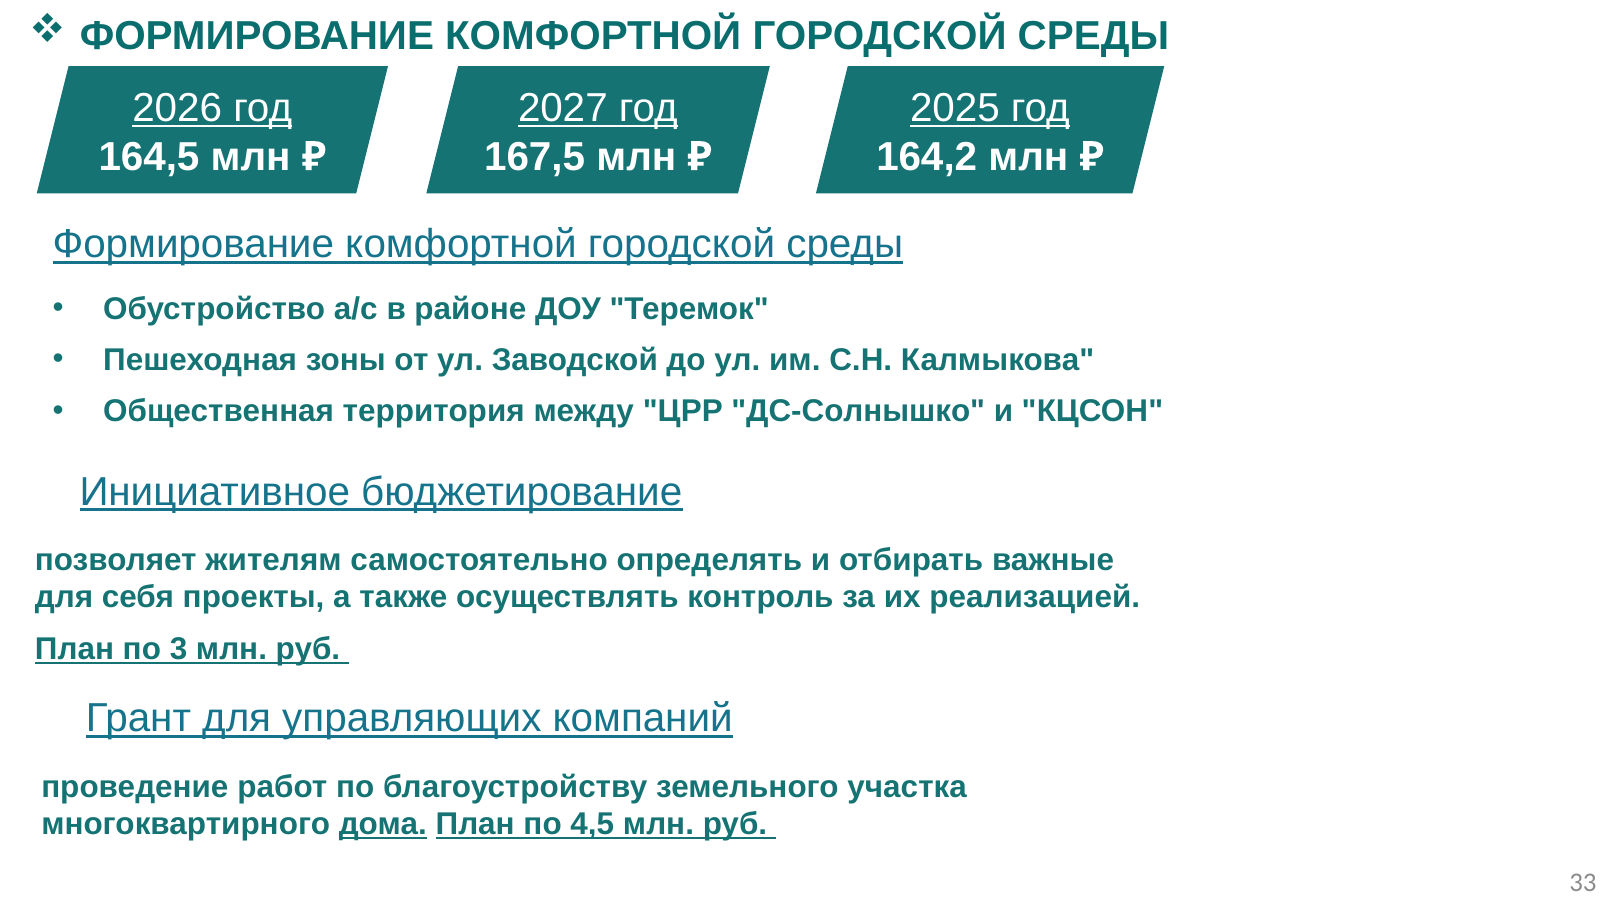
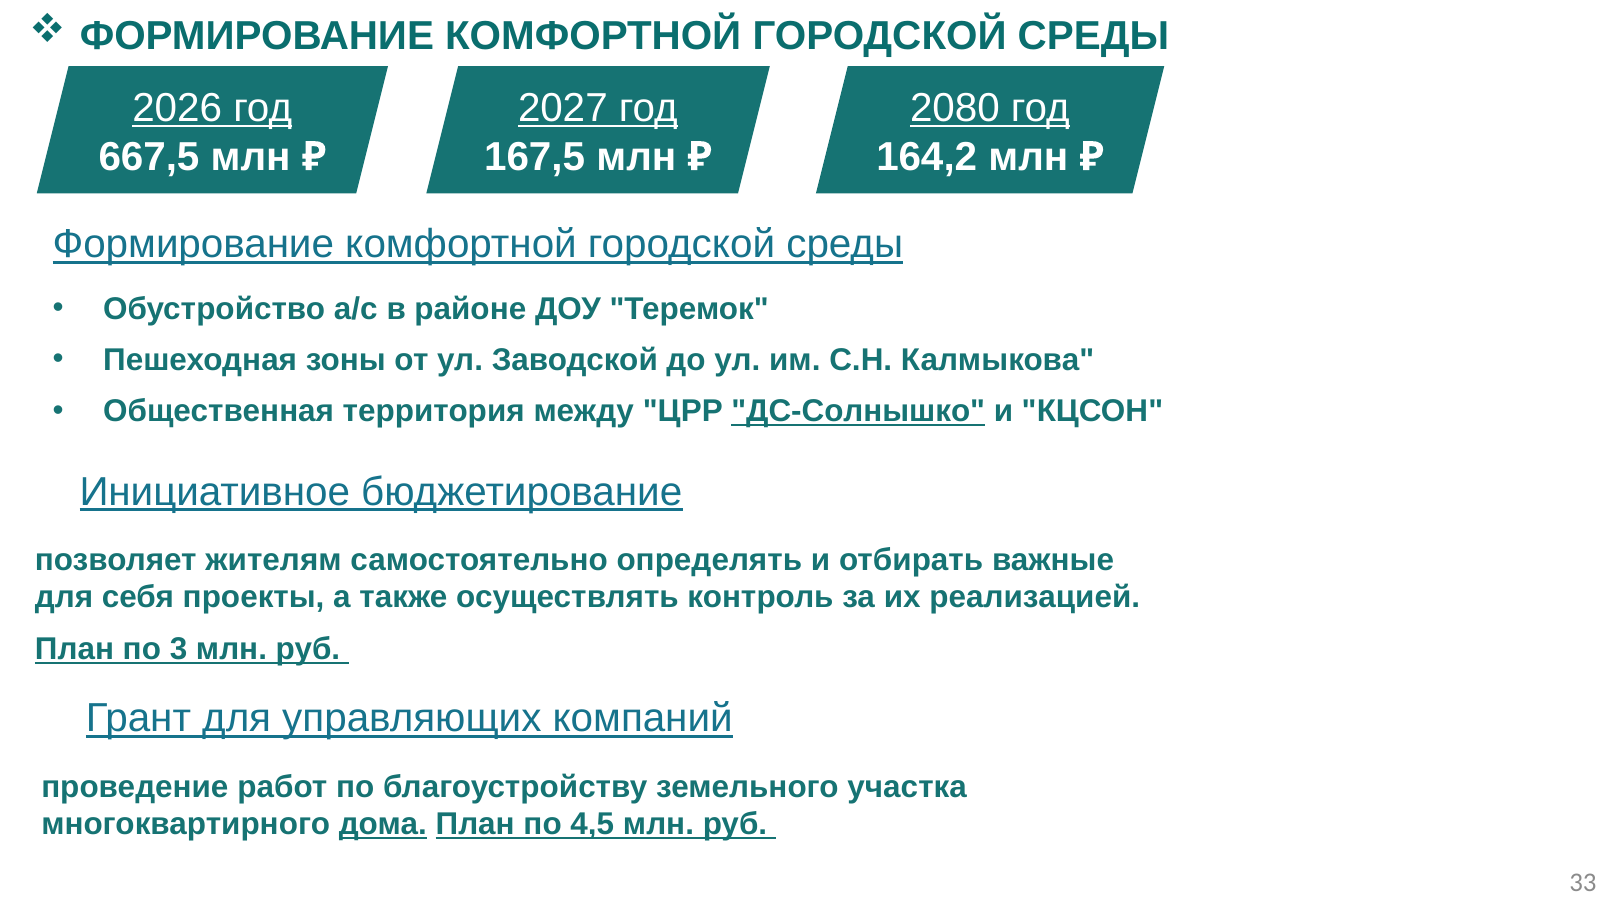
2025: 2025 -> 2080
164,5: 164,5 -> 667,5
ДС-Солнышко underline: none -> present
